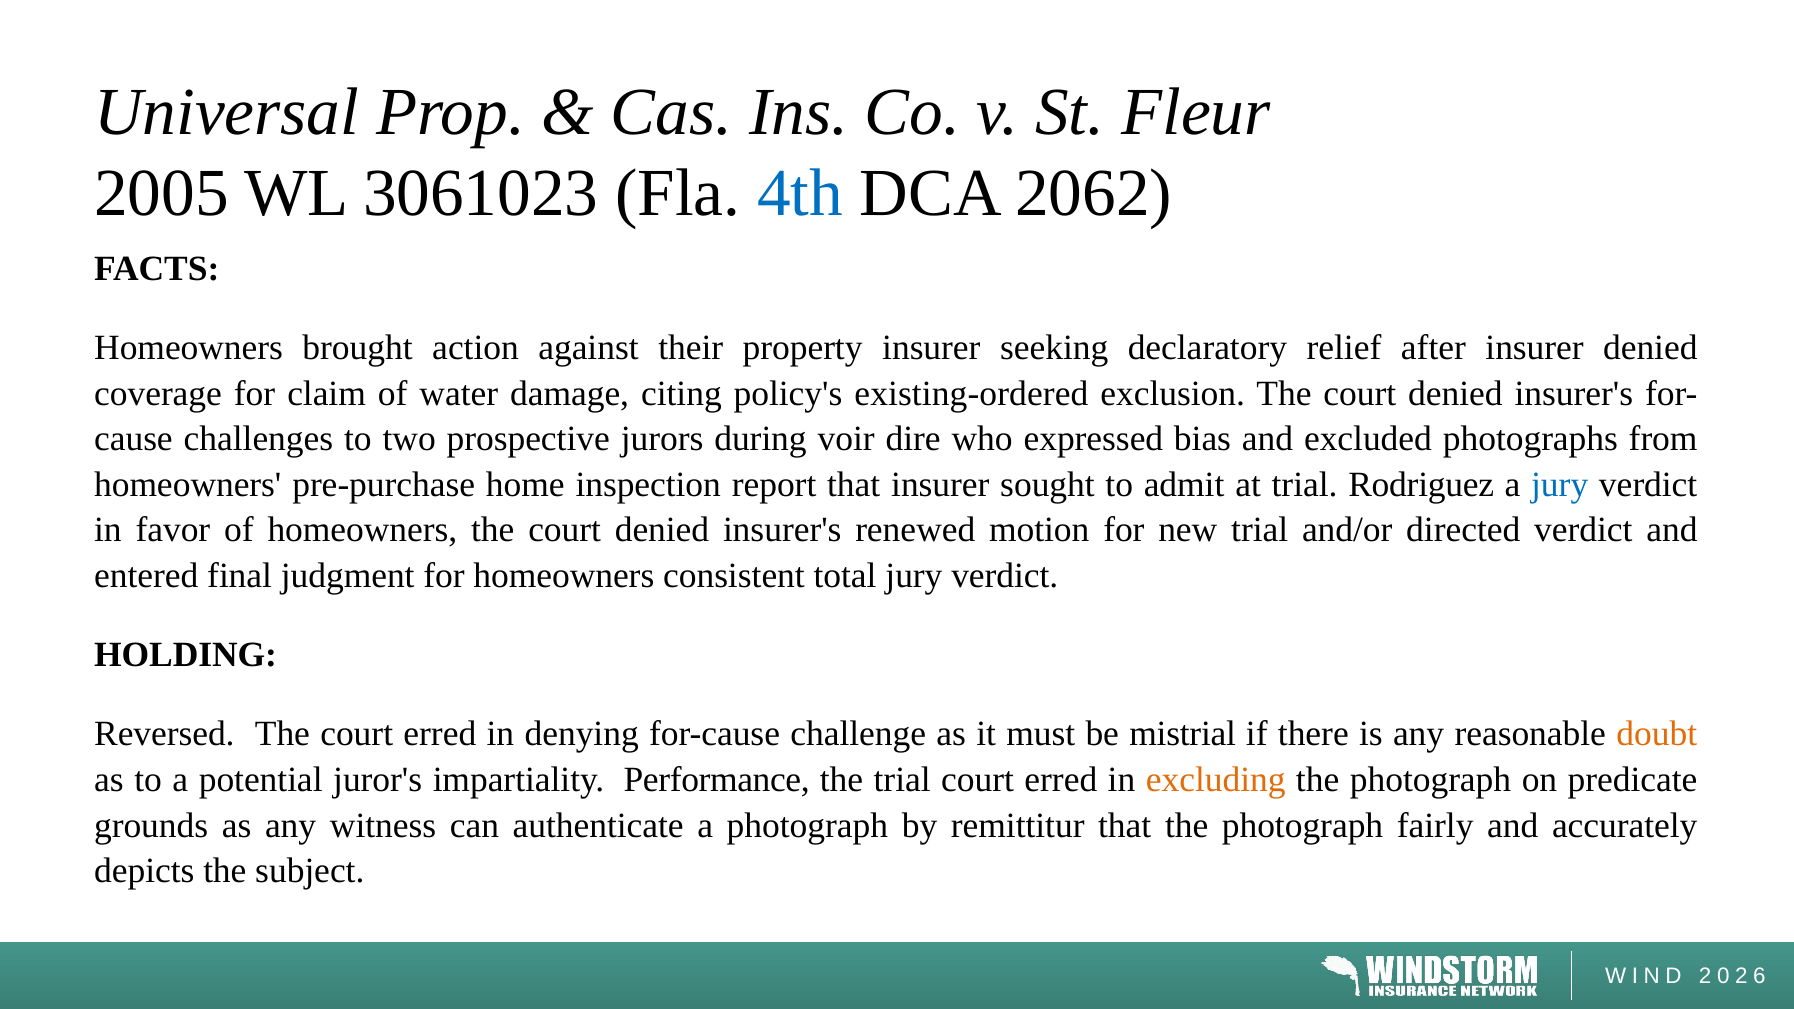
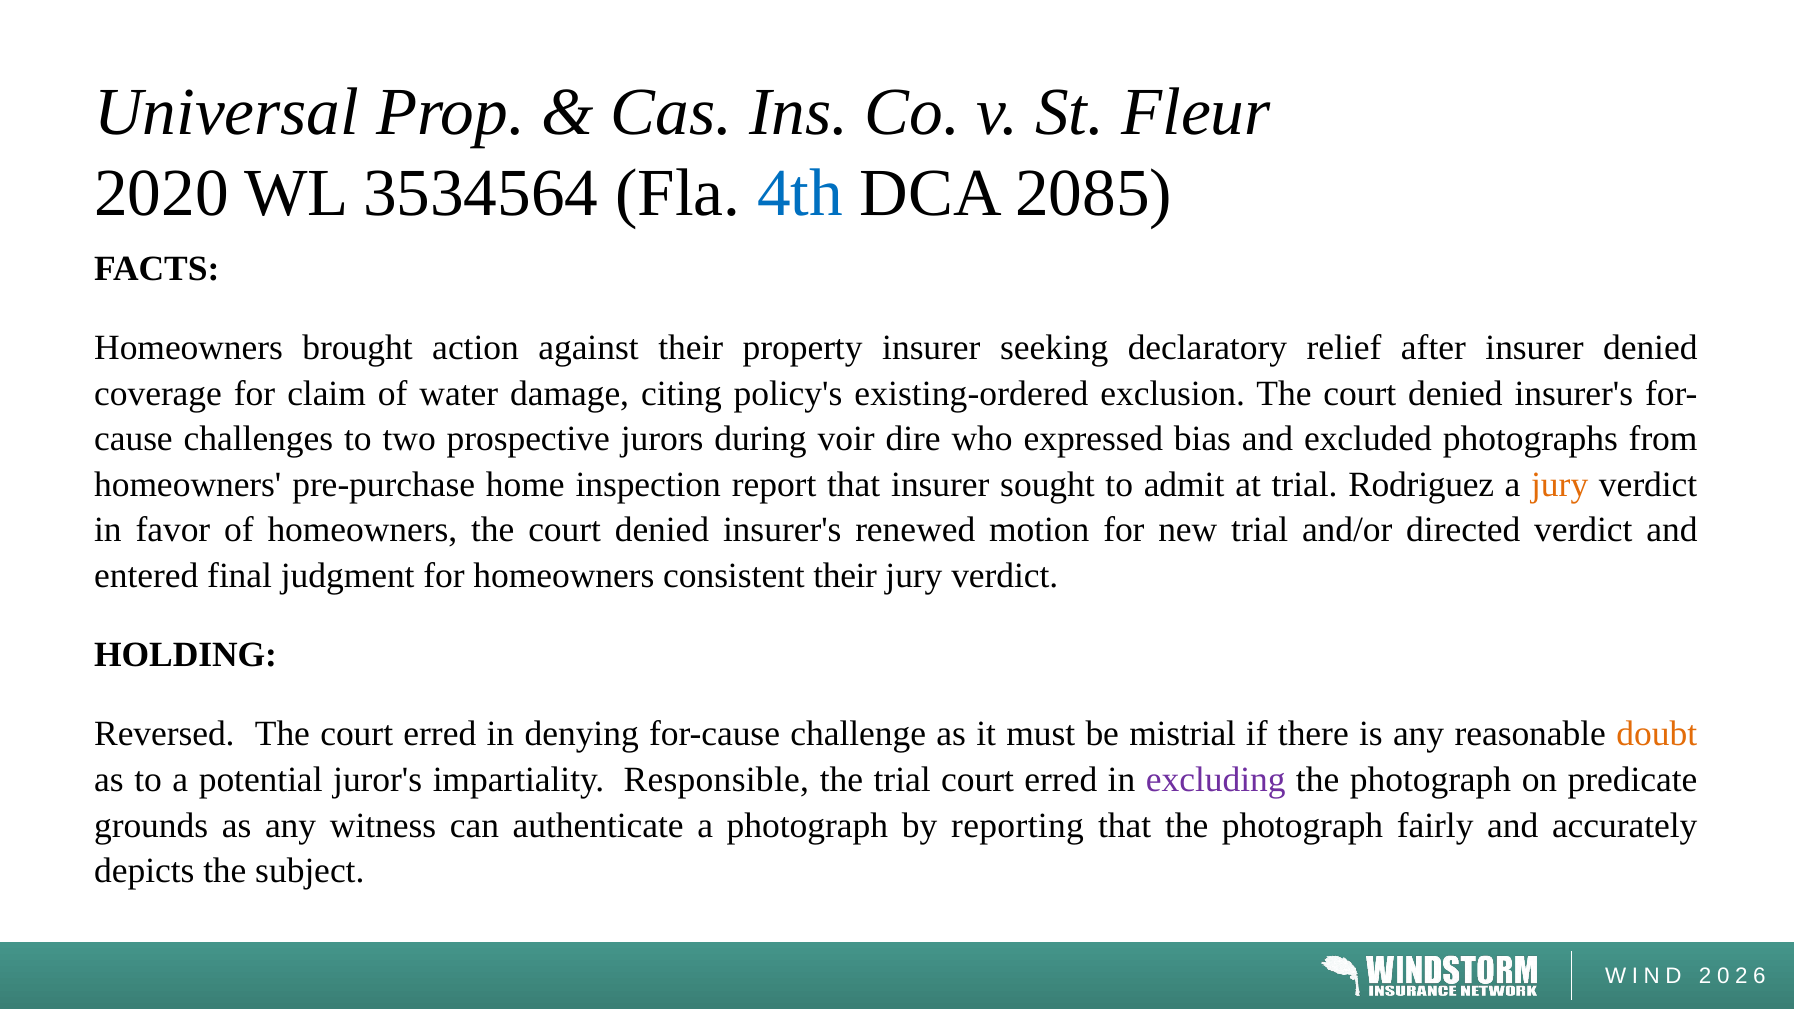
2005: 2005 -> 2020
3061023: 3061023 -> 3534564
2062: 2062 -> 2085
jury at (1560, 485) colour: blue -> orange
consistent total: total -> their
Performance: Performance -> Responsible
excluding colour: orange -> purple
remittitur: remittitur -> reporting
